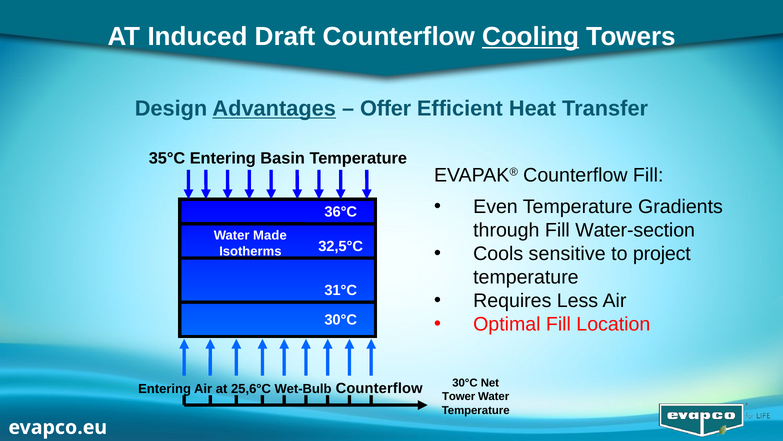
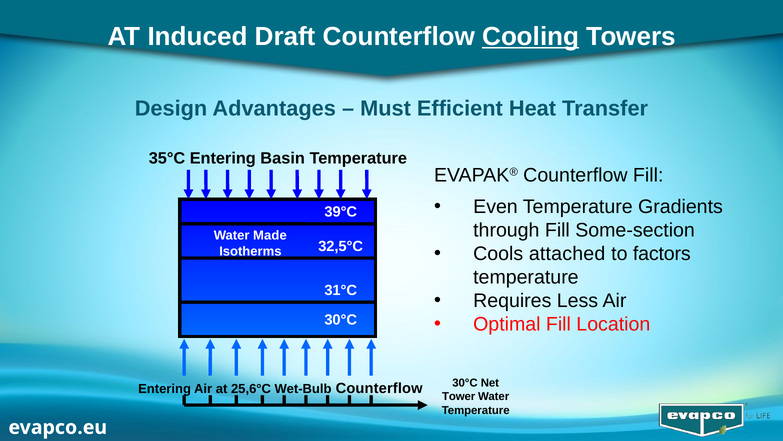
Advantages underline: present -> none
Offer: Offer -> Must
36°C: 36°C -> 39°C
Water-section: Water-section -> Some-section
sensitive: sensitive -> attached
project: project -> factors
